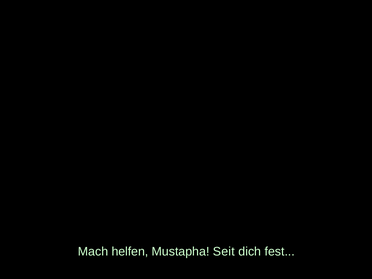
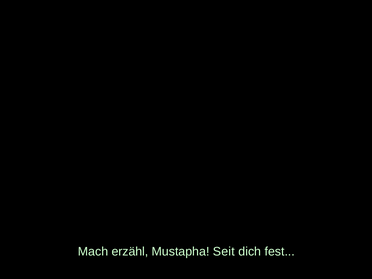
helfen: helfen -> erzähl
